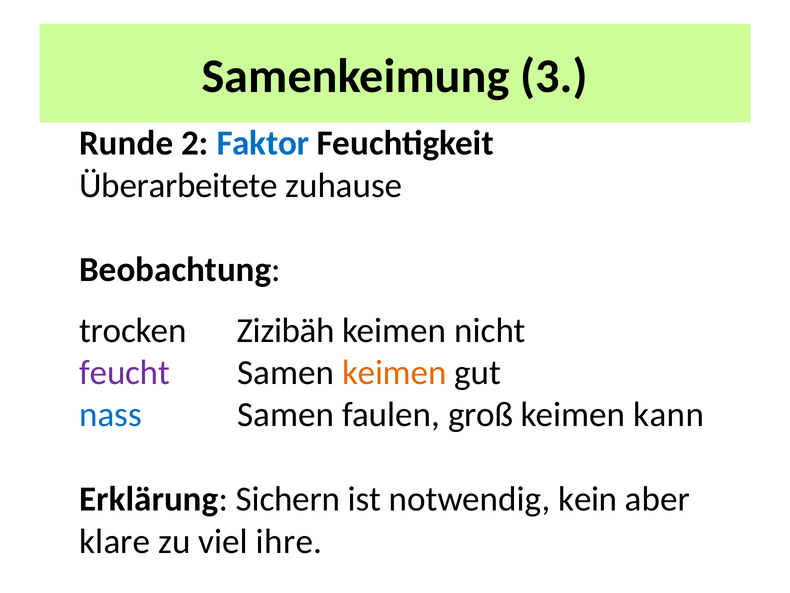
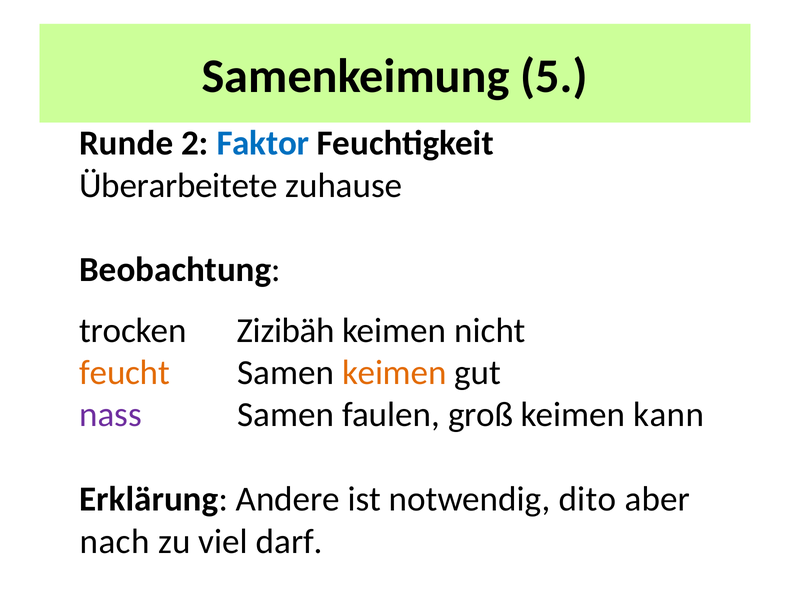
3: 3 -> 5
feucht colour: purple -> orange
nass colour: blue -> purple
Sichern: Sichern -> Andere
kein: kein -> dito
klare: klare -> nach
ihre: ihre -> darf
